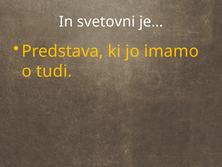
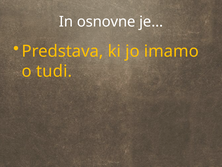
svetovni: svetovni -> osnovne
